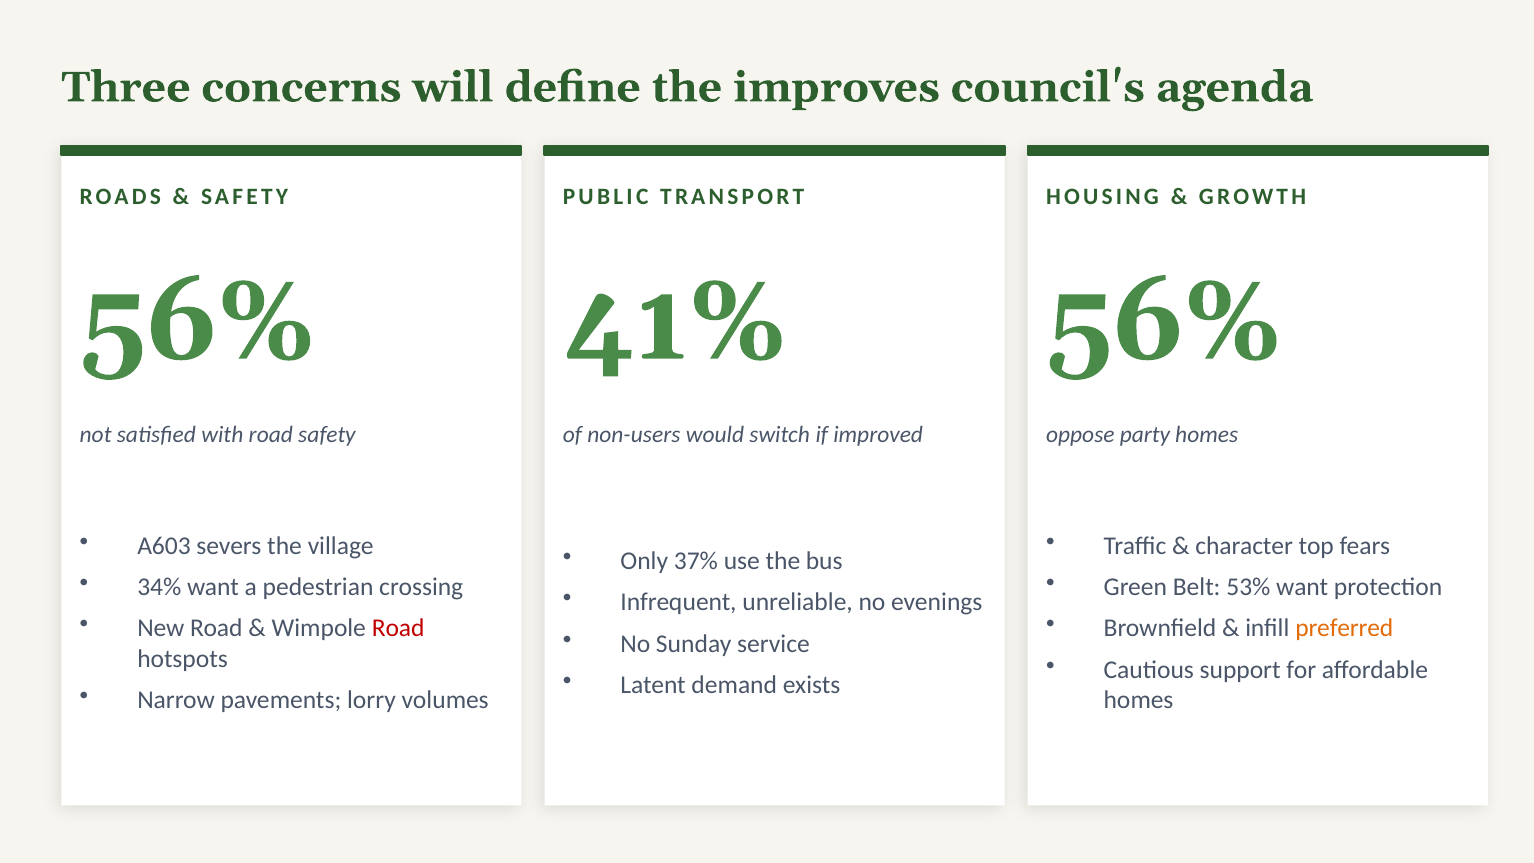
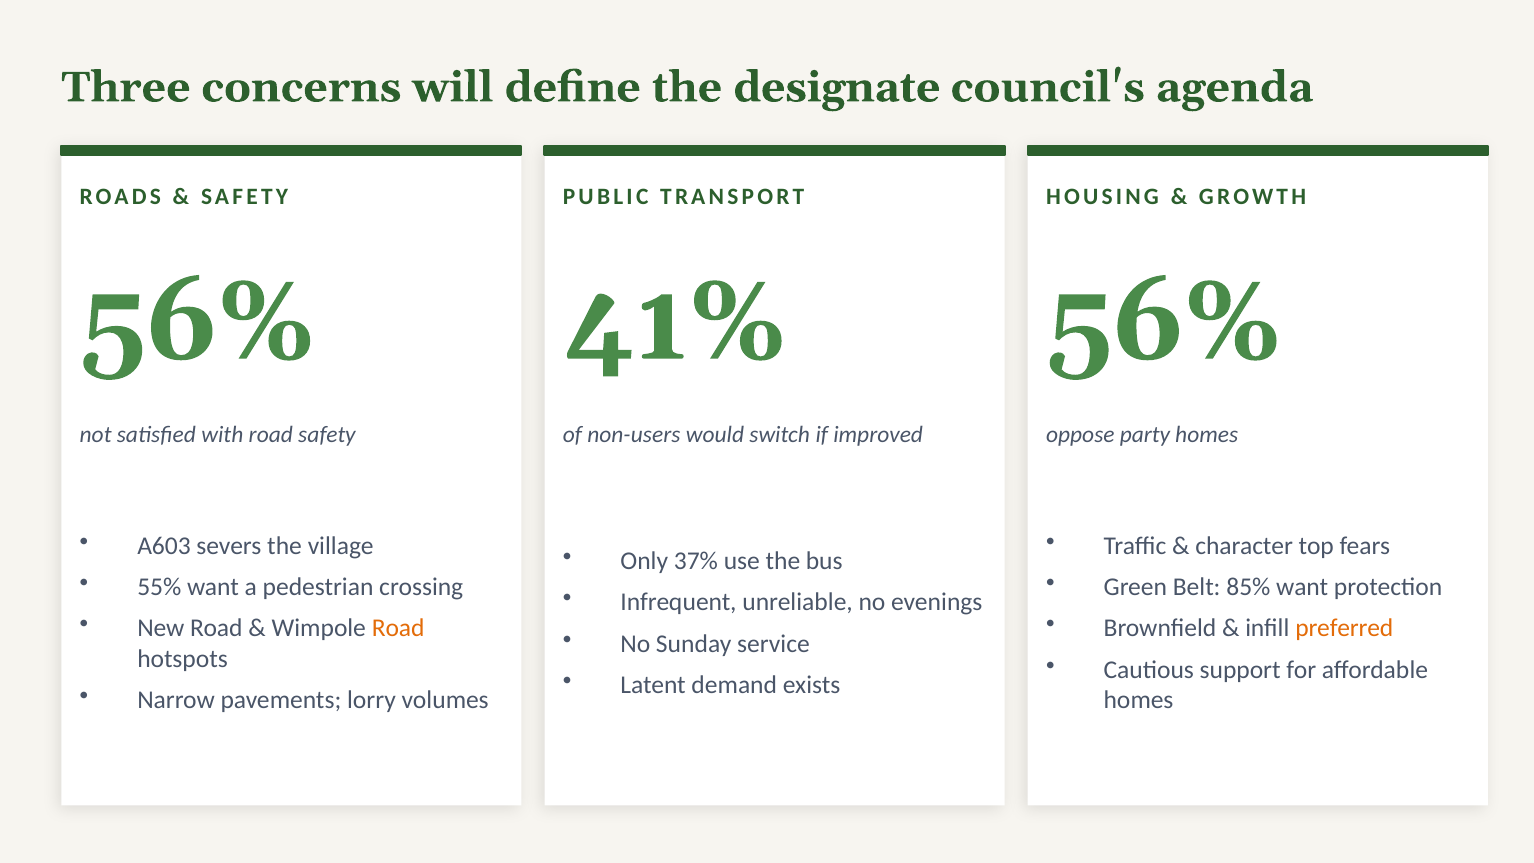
improves: improves -> designate
34%: 34% -> 55%
53%: 53% -> 85%
Road at (398, 628) colour: red -> orange
